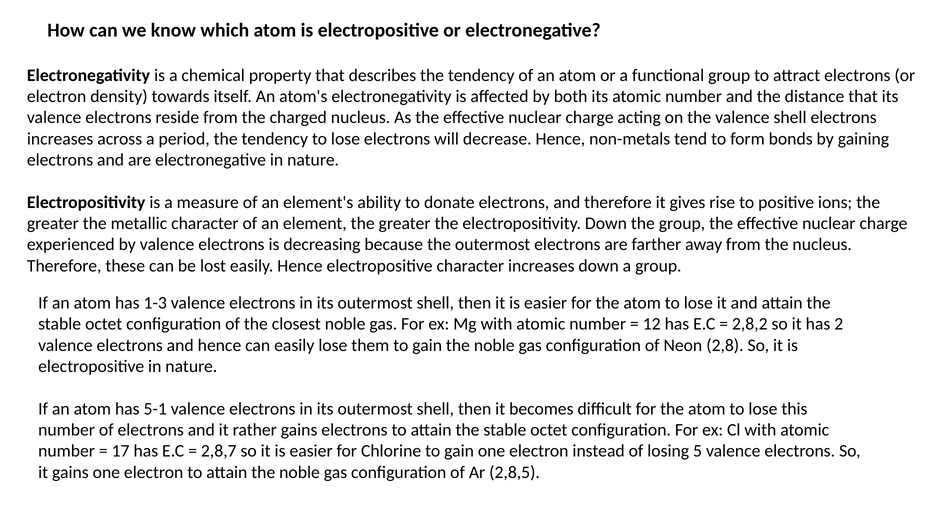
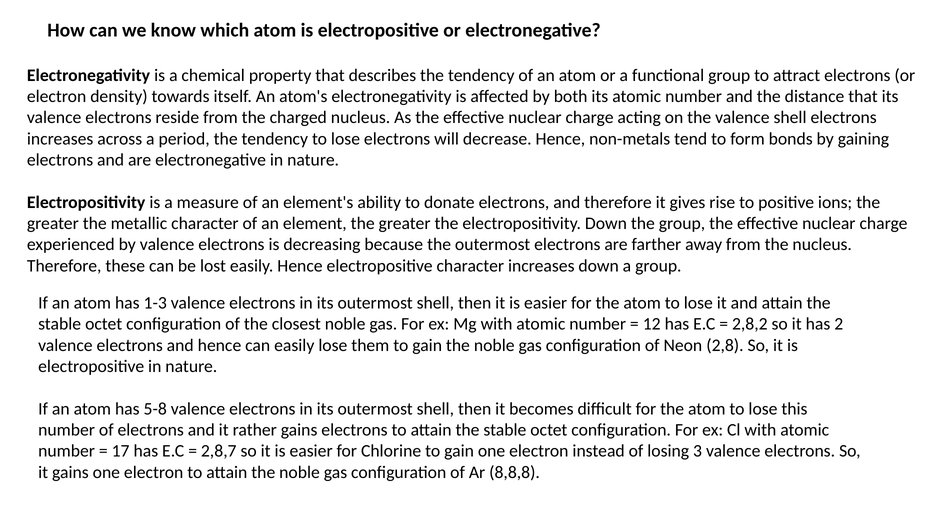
5-1: 5-1 -> 5-8
5: 5 -> 3
2,8,5: 2,8,5 -> 8,8,8
